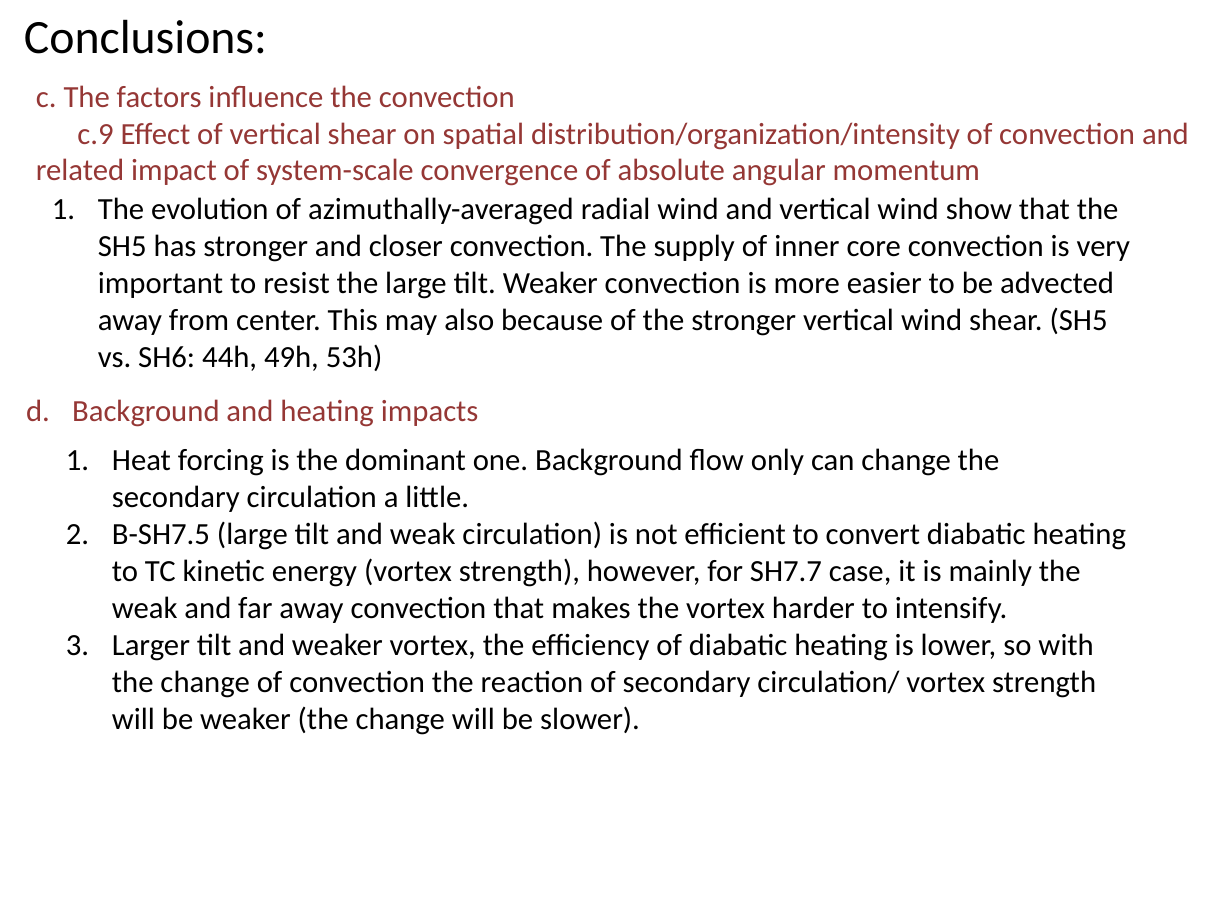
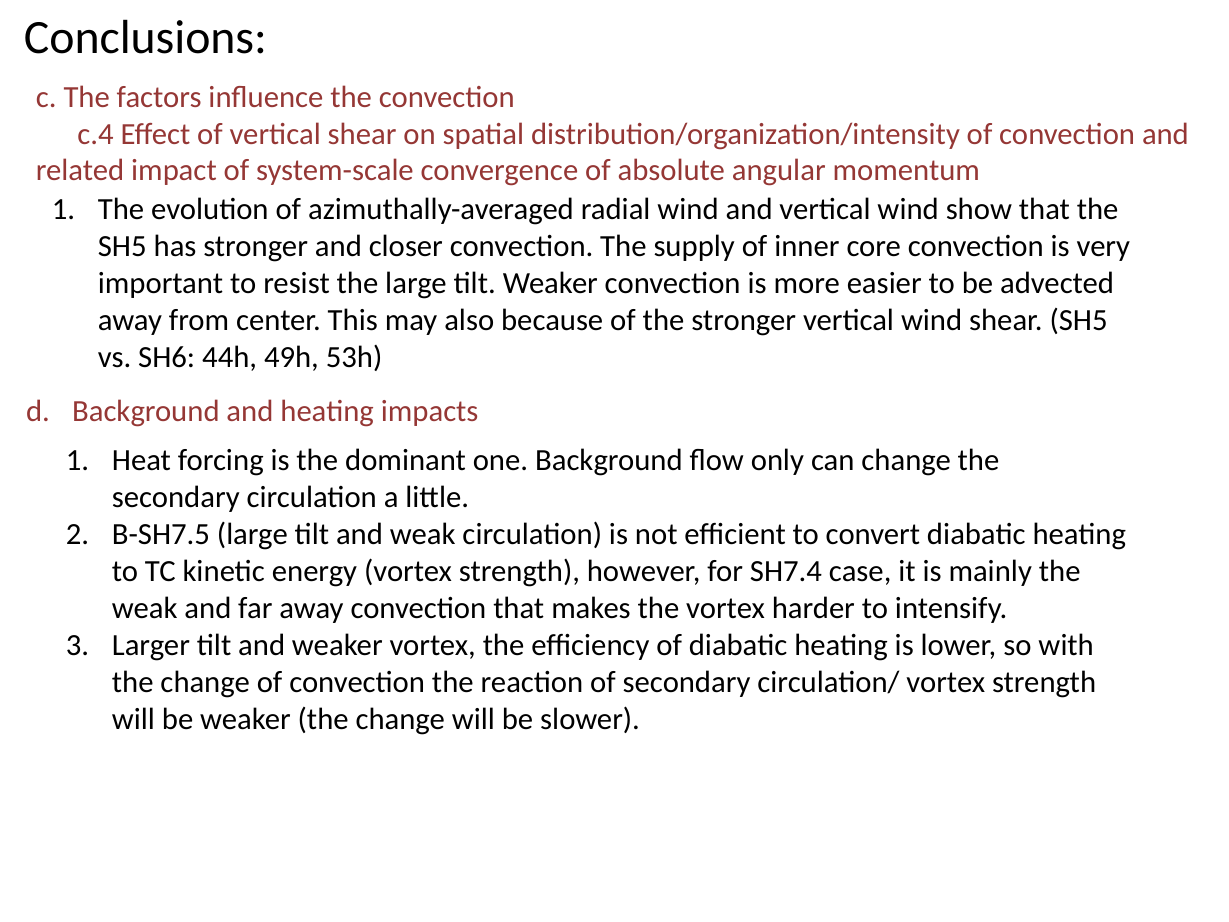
c.9: c.9 -> c.4
SH7.7: SH7.7 -> SH7.4
